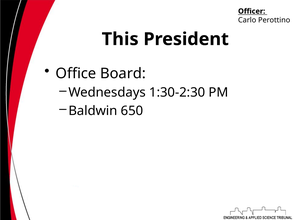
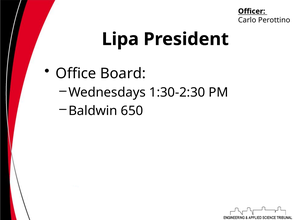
This: This -> Lipa
